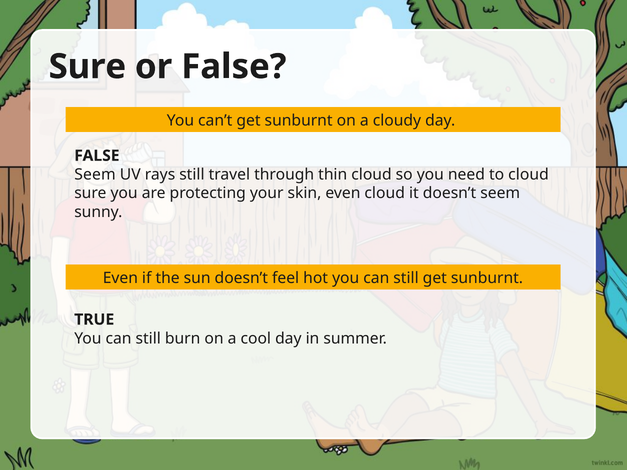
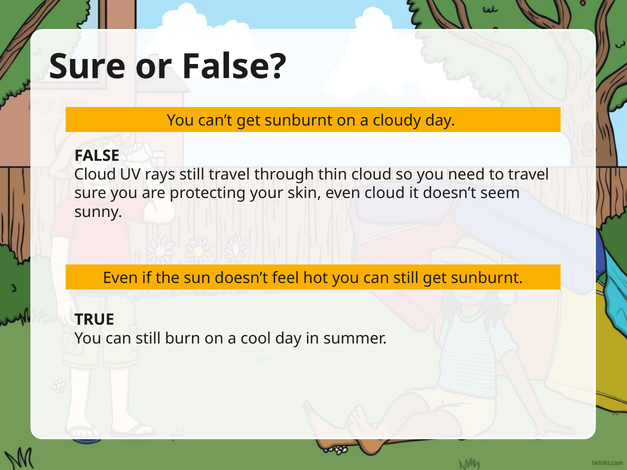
Seem at (95, 175): Seem -> Cloud
to cloud: cloud -> travel
